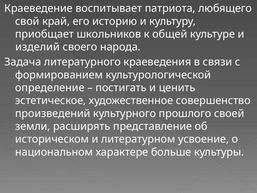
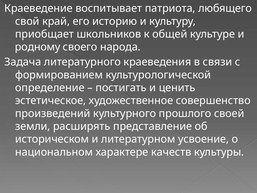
изделий: изделий -> родному
больше: больше -> качеств
